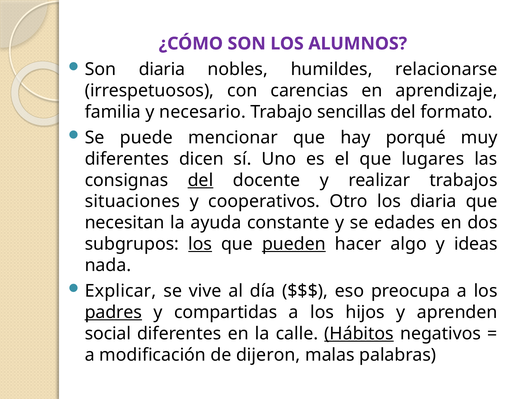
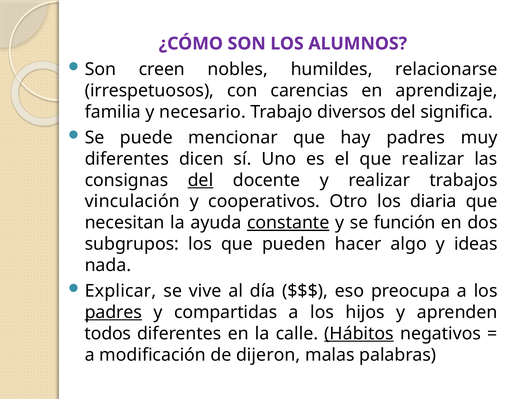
Son diaria: diaria -> creen
sencillas: sencillas -> diversos
formato: formato -> significa
hay porqué: porqué -> padres
que lugares: lugares -> realizar
situaciones: situaciones -> vinculación
constante underline: none -> present
edades: edades -> función
los at (200, 244) underline: present -> none
pueden underline: present -> none
social: social -> todos
